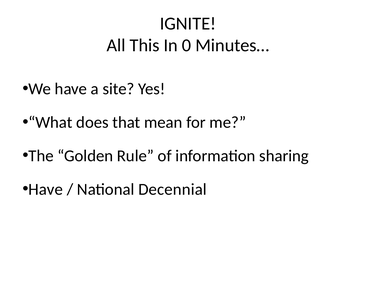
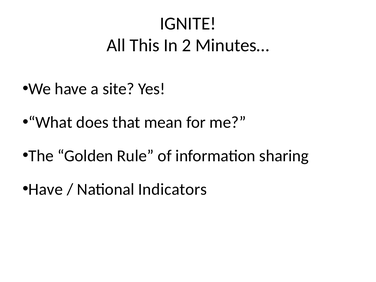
0: 0 -> 2
Decennial: Decennial -> Indicators
